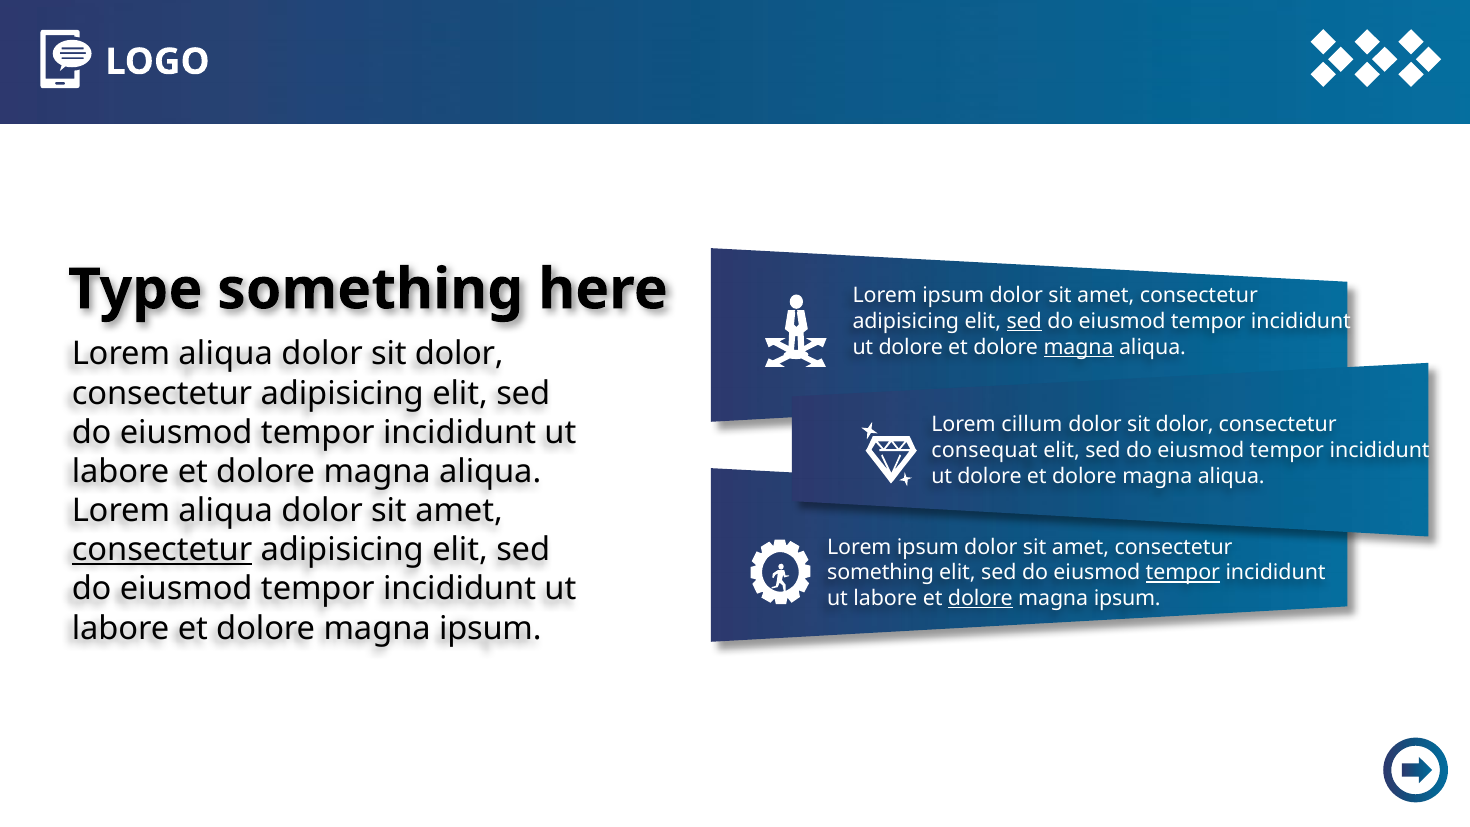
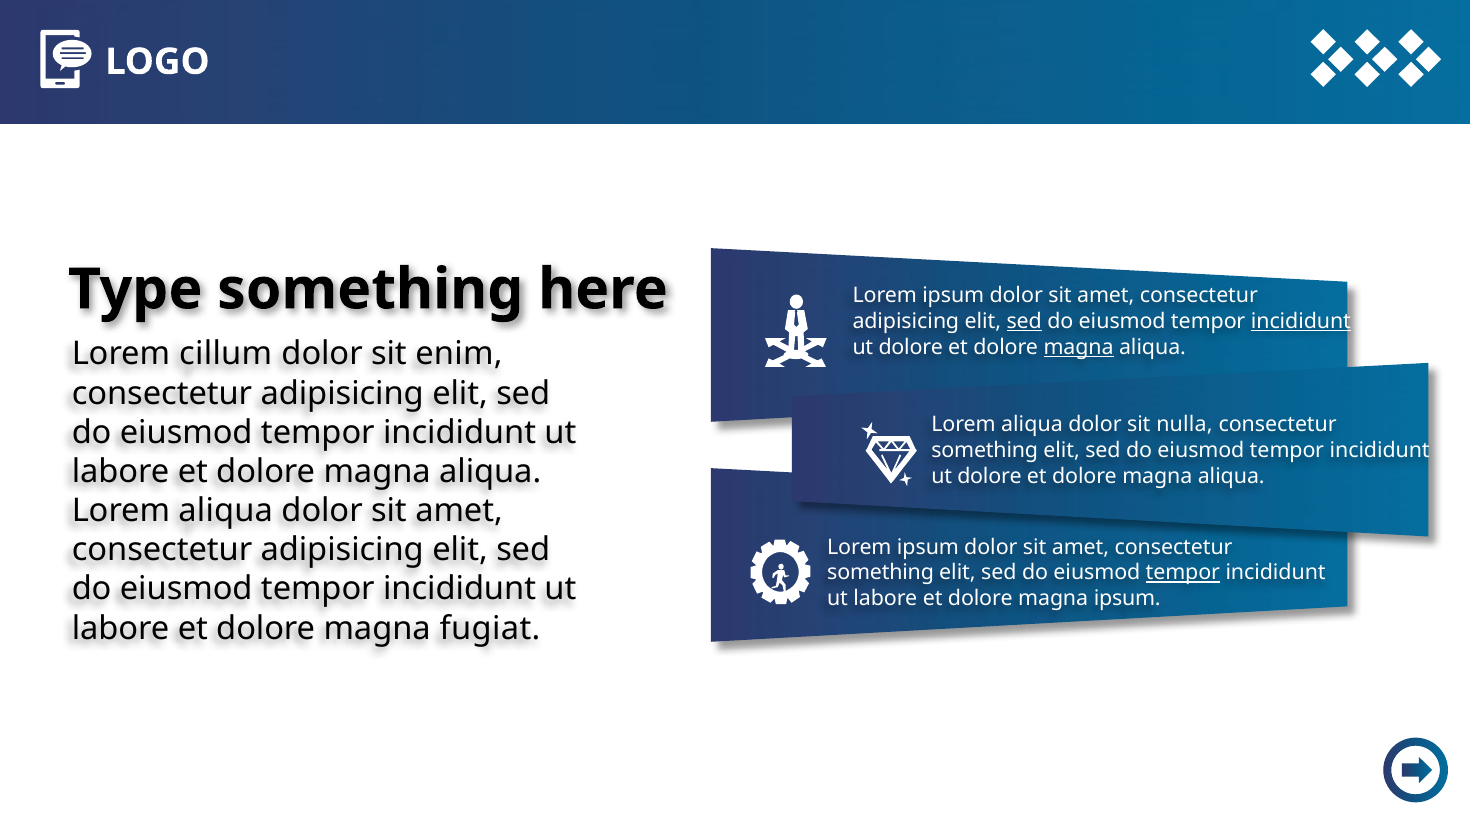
incididunt at (1301, 321) underline: none -> present
aliqua at (226, 354): aliqua -> cillum
dolor at (459, 354): dolor -> enim
cillum at (1032, 425): cillum -> aliqua
dolor at (1185, 425): dolor -> nulla
consequat at (985, 450): consequat -> something
consectetur at (162, 550) underline: present -> none
dolore at (980, 598) underline: present -> none
ipsum at (490, 628): ipsum -> fugiat
